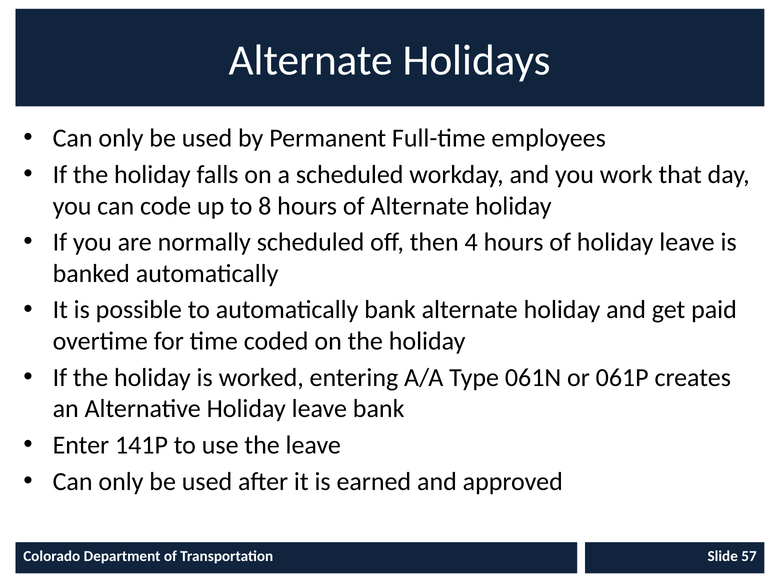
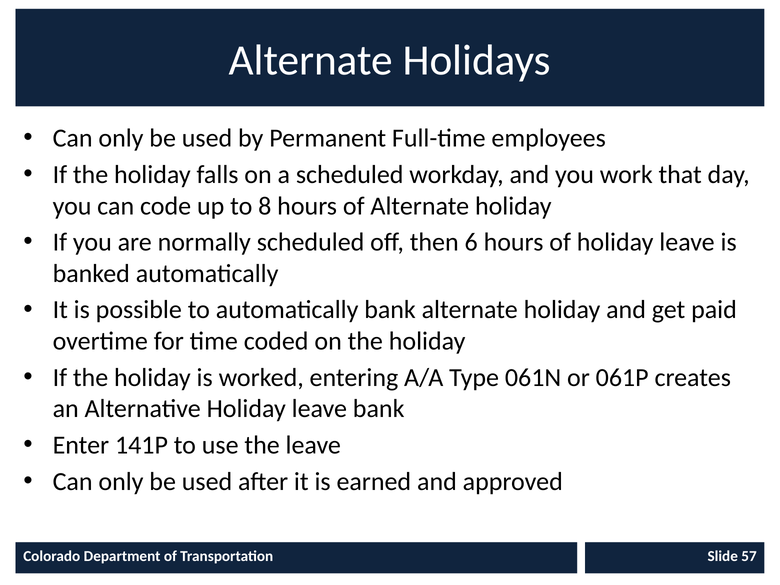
4: 4 -> 6
